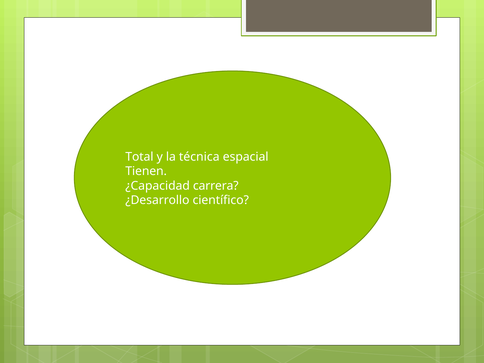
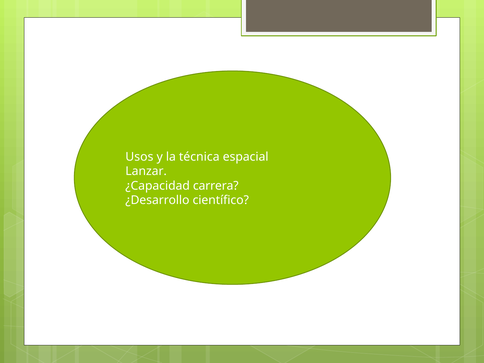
Total: Total -> Usos
Tienen: Tienen -> Lanzar
